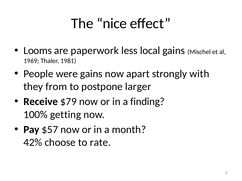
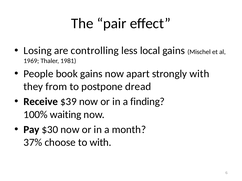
nice: nice -> pair
Looms: Looms -> Losing
paperwork: paperwork -> controlling
were: were -> book
larger: larger -> dread
$79: $79 -> $39
getting: getting -> waiting
$57: $57 -> $30
42%: 42% -> 37%
to rate: rate -> with
